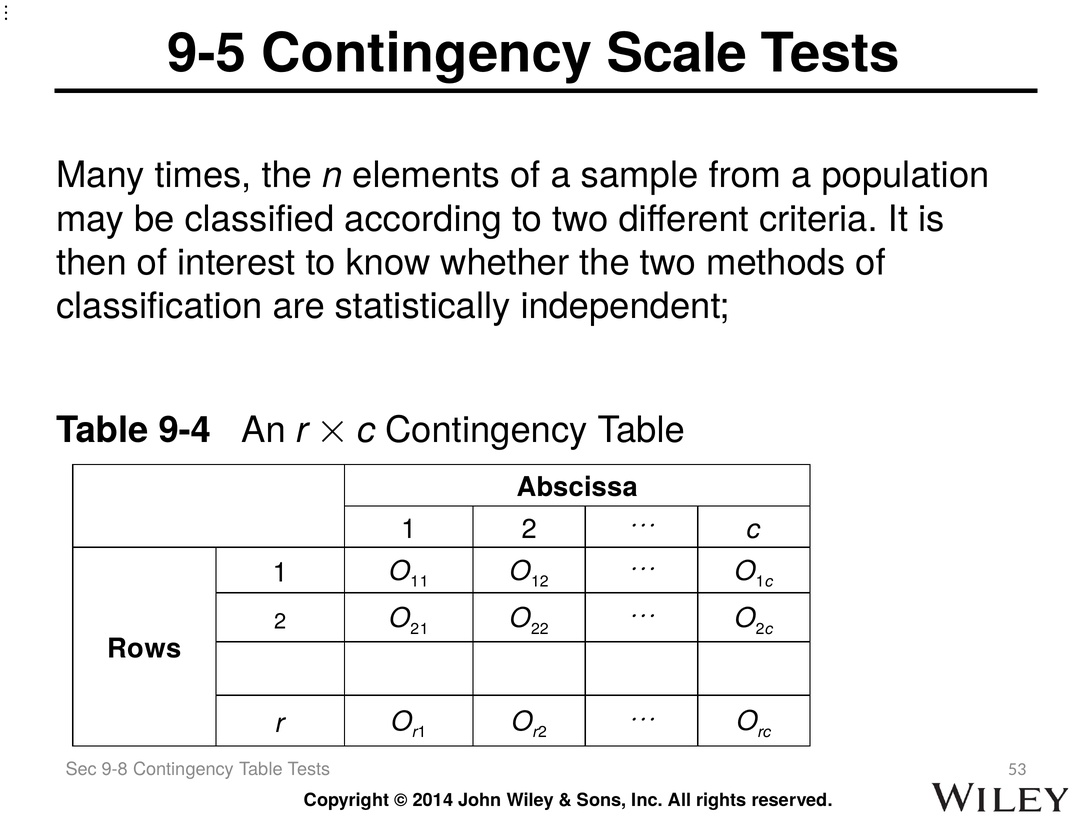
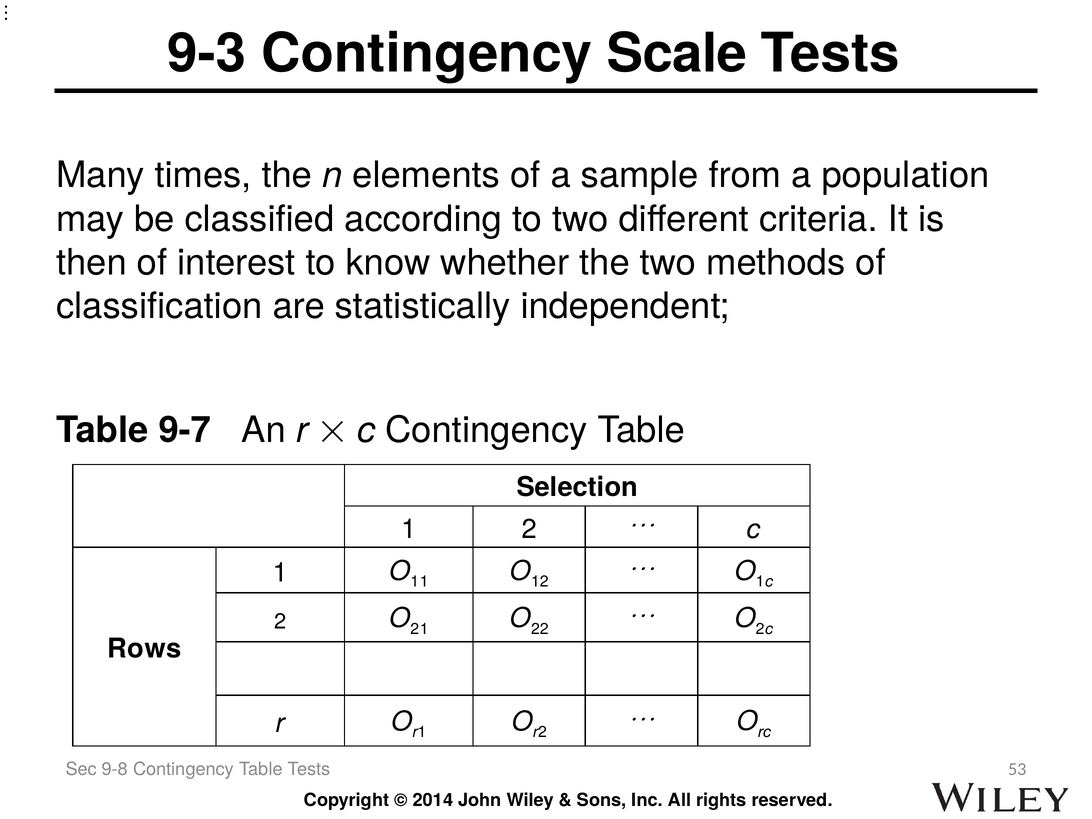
9-5: 9-5 -> 9-3
9-4: 9-4 -> 9-7
Abscissa: Abscissa -> Selection
